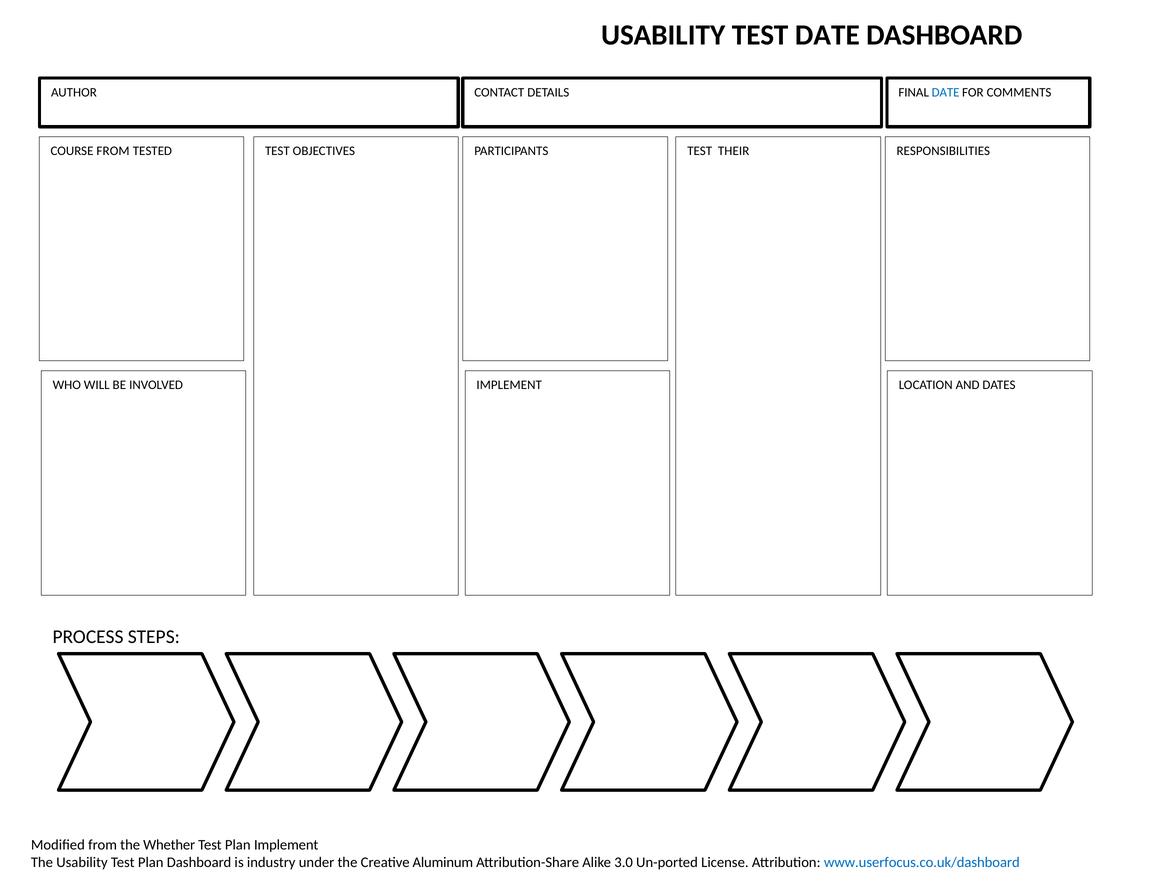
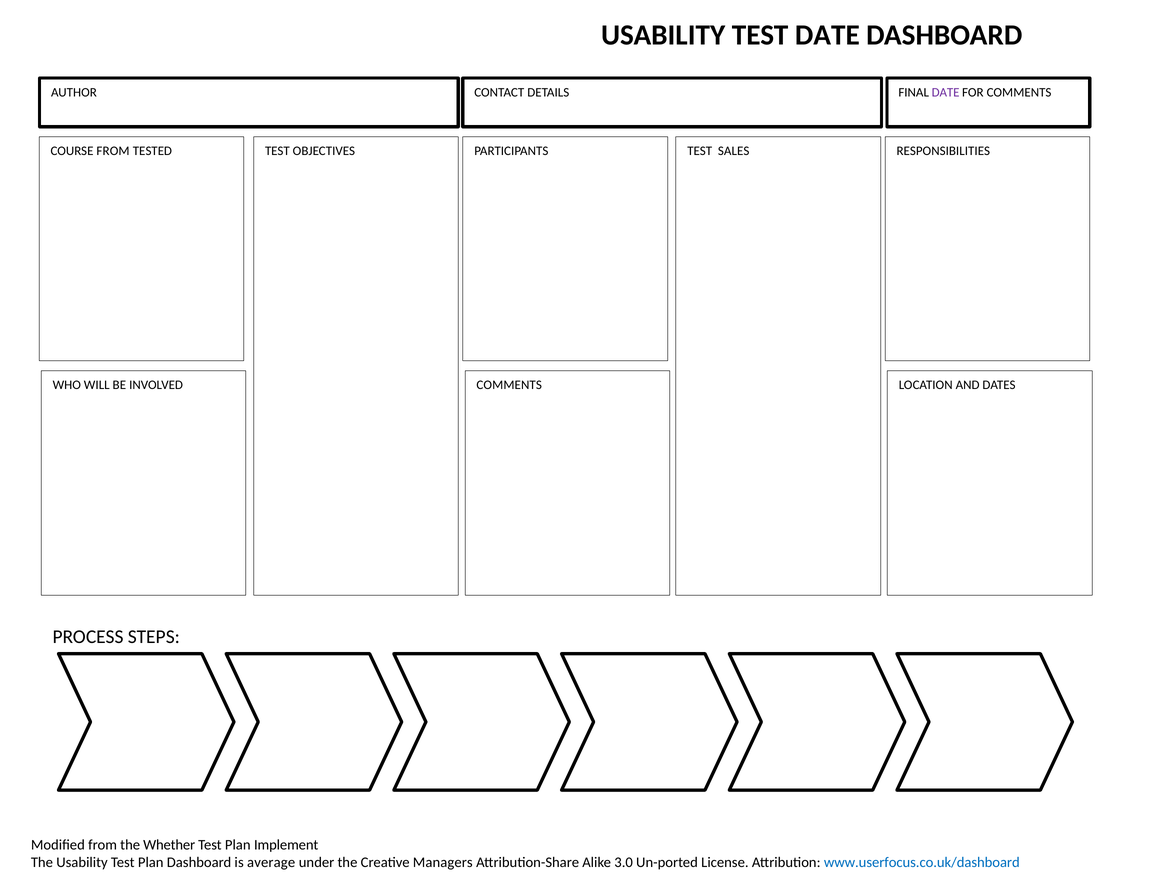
DATE at (946, 92) colour: blue -> purple
THEIR: THEIR -> SALES
IMPLEMENT at (509, 385): IMPLEMENT -> COMMENTS
industry: industry -> average
Aluminum: Aluminum -> Managers
